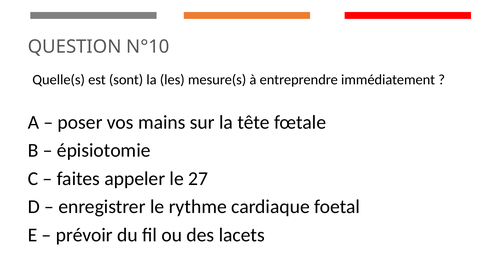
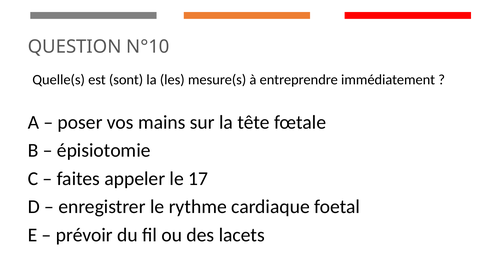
27: 27 -> 17
